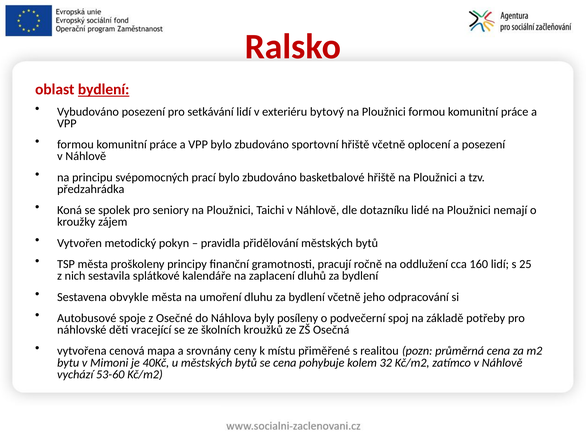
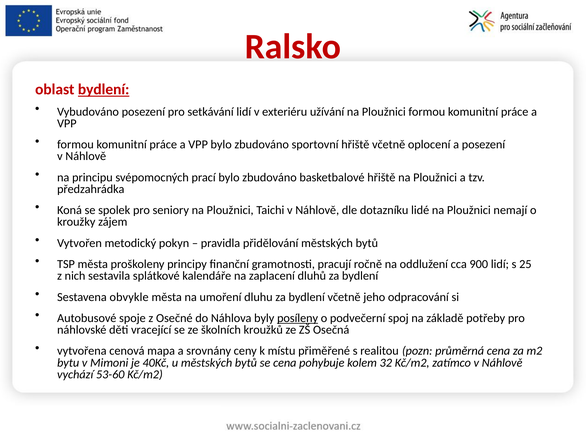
bytový: bytový -> užívání
160: 160 -> 900
posíleny underline: none -> present
